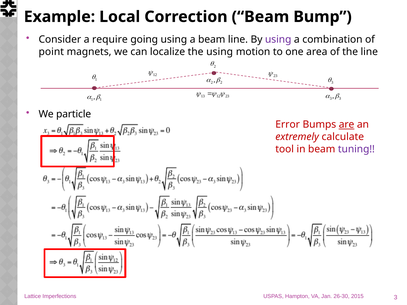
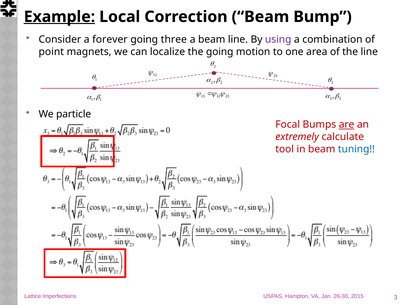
Example underline: none -> present
require: require -> forever
going using: using -> three
the using: using -> going
Error: Error -> Focal
tuning colour: purple -> blue
